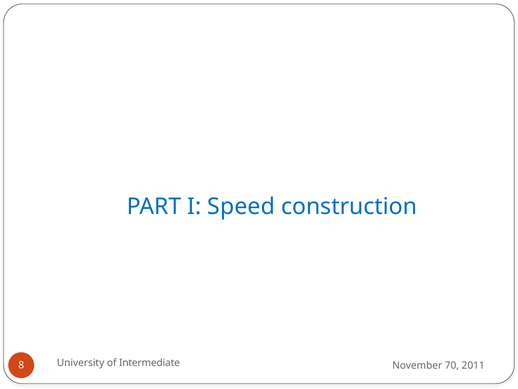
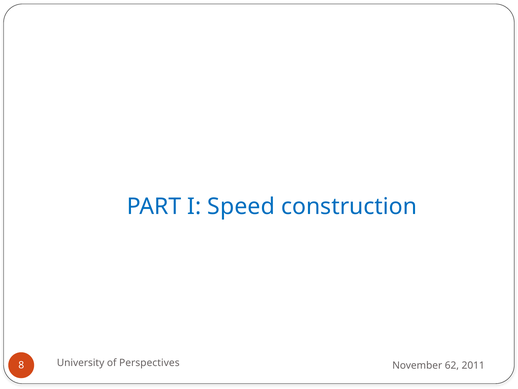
Intermediate: Intermediate -> Perspectives
70: 70 -> 62
